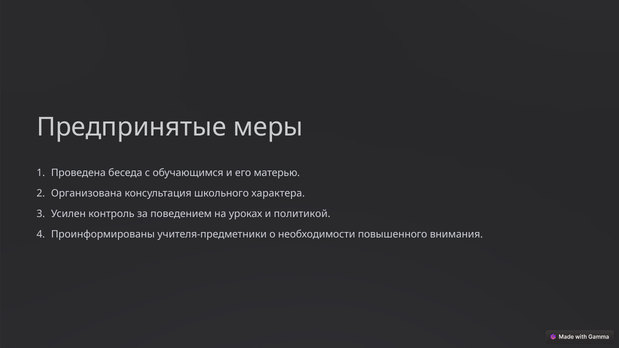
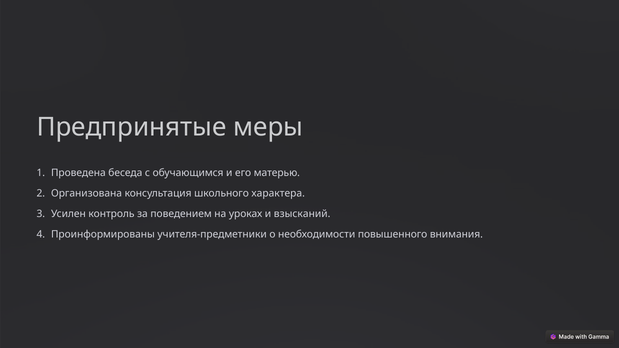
политикой: политикой -> взысканий
